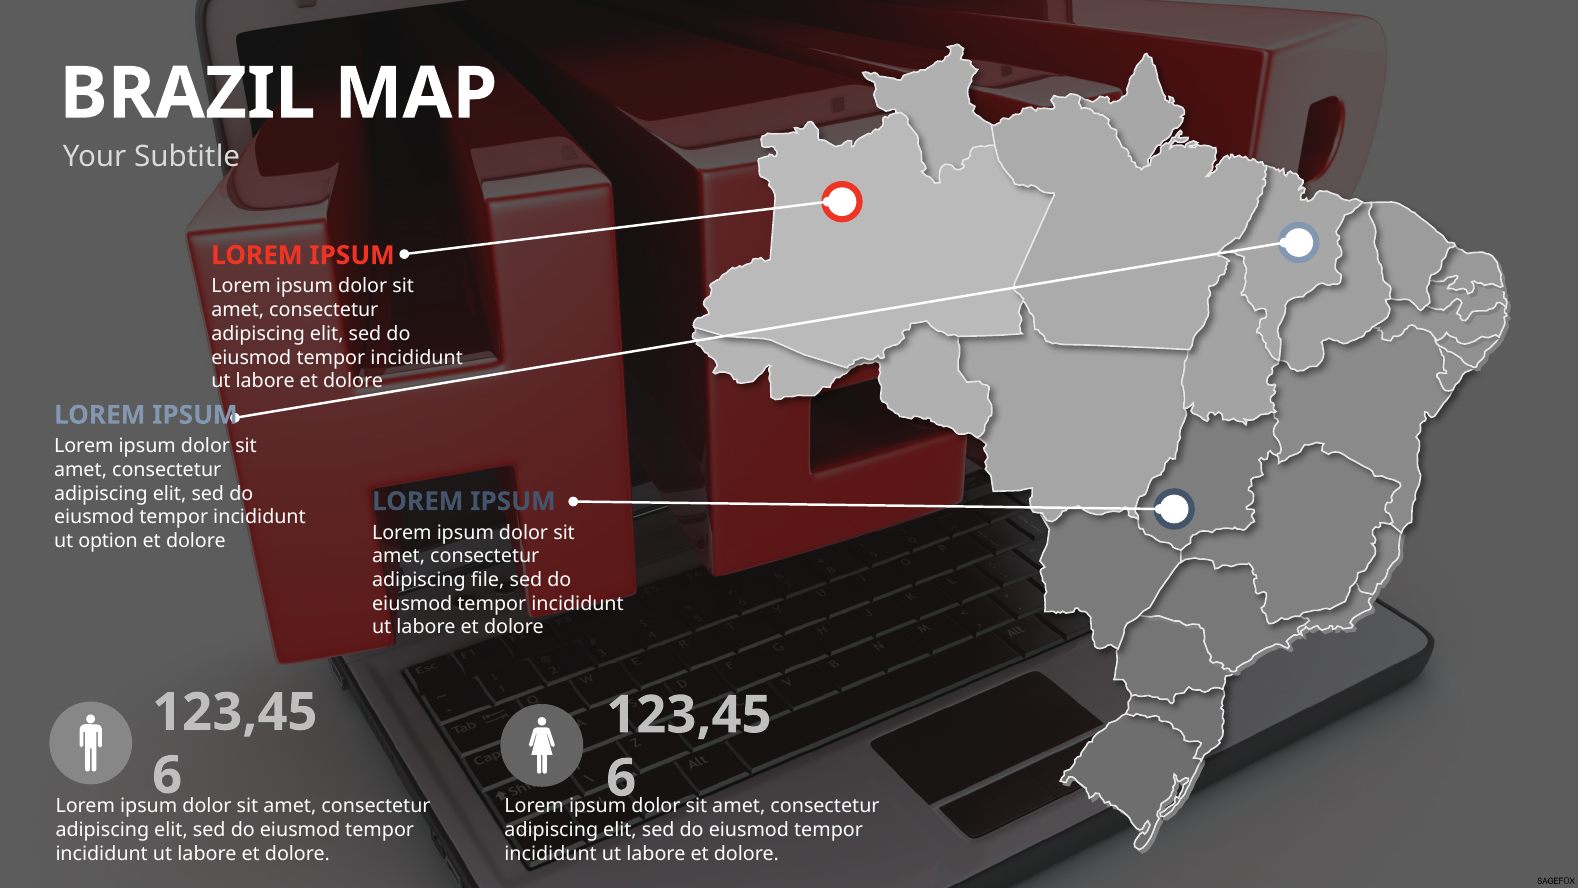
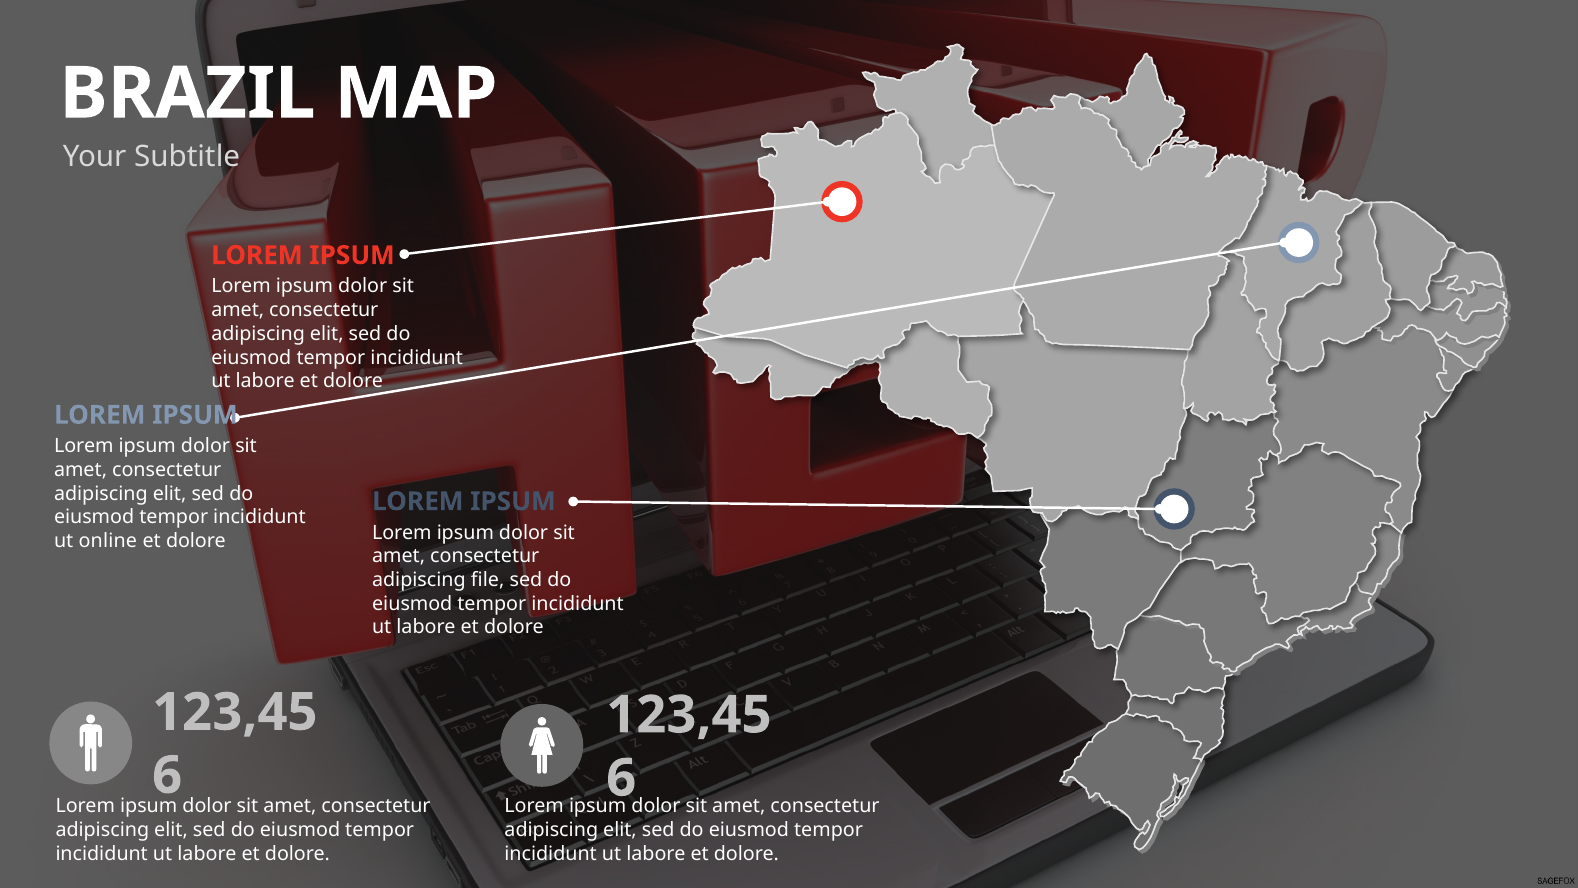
option: option -> online
